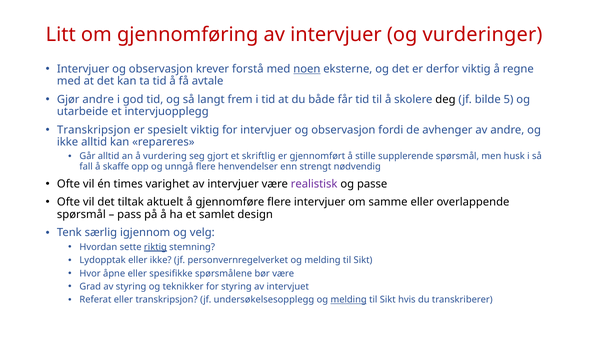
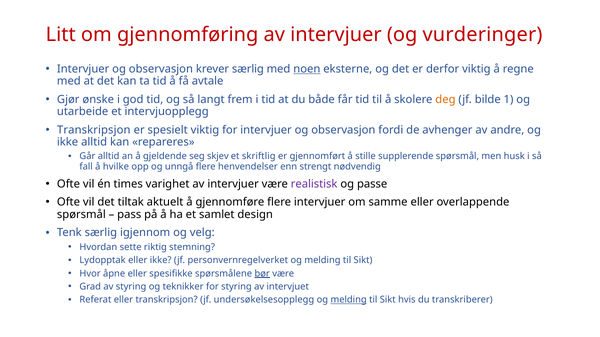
krever forstå: forstå -> særlig
Gjør andre: andre -> ønske
deg colour: black -> orange
5: 5 -> 1
vurdering: vurdering -> gjeldende
gjort: gjort -> skjev
skaffe: skaffe -> hvilke
riktig underline: present -> none
bør underline: none -> present
